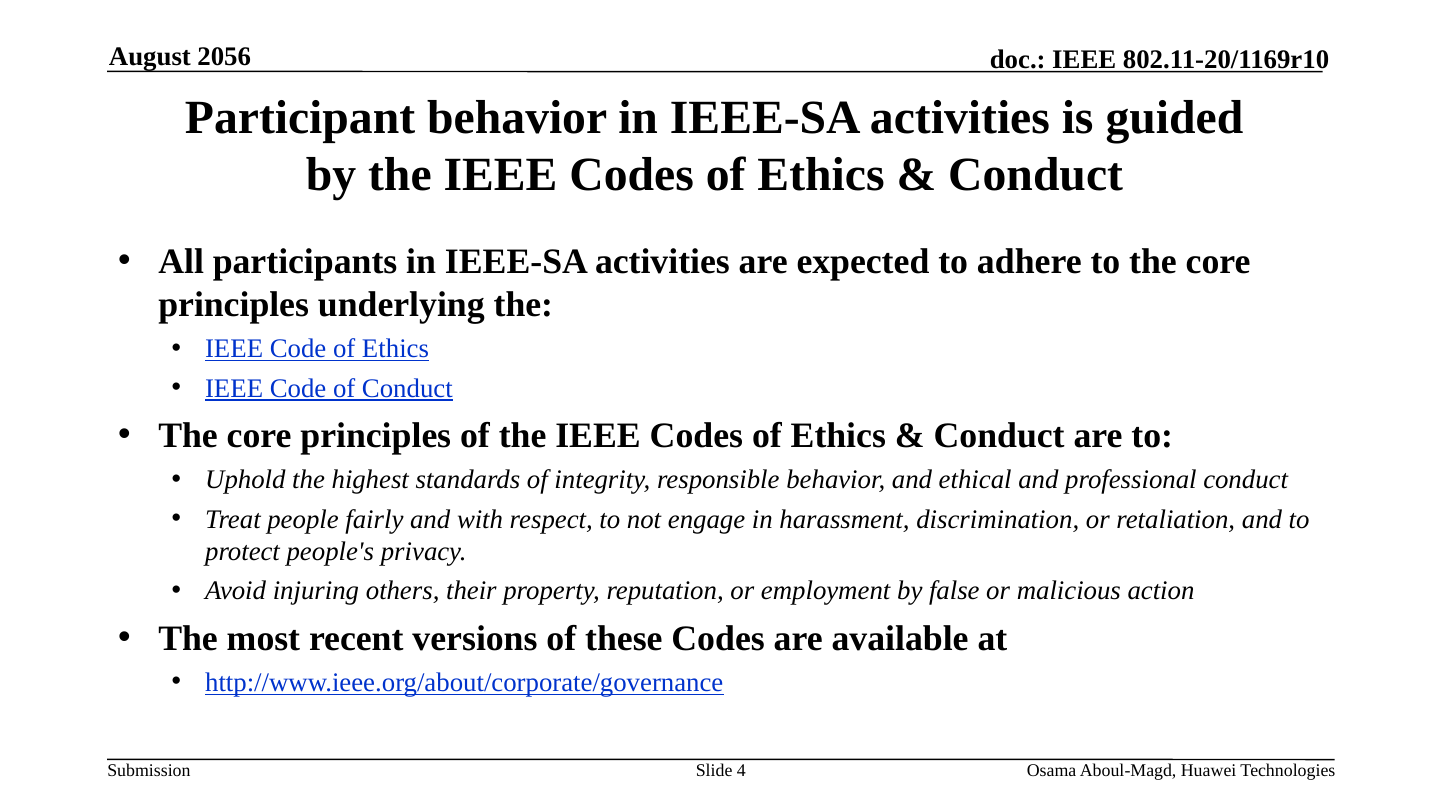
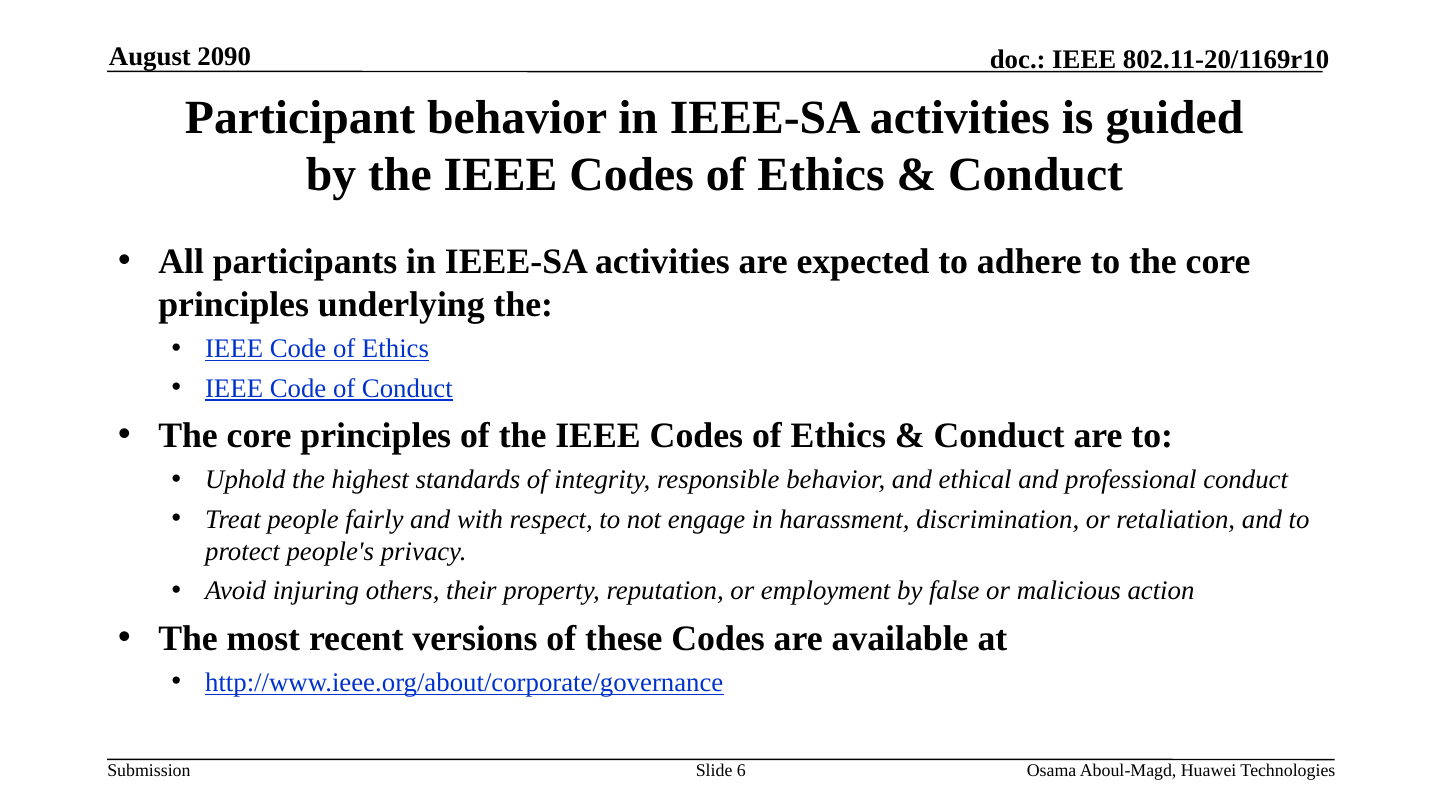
2056: 2056 -> 2090
4: 4 -> 6
